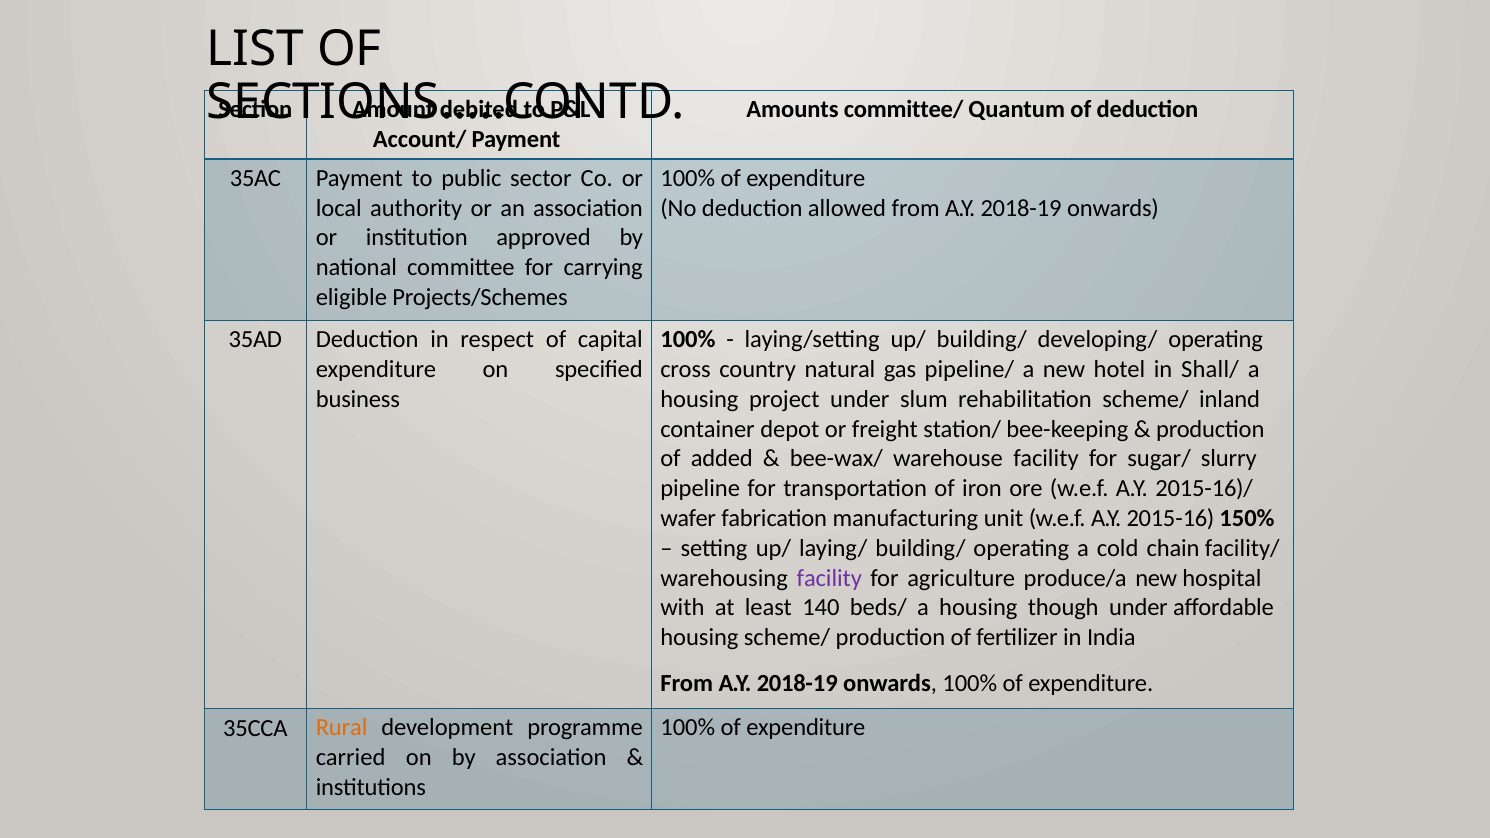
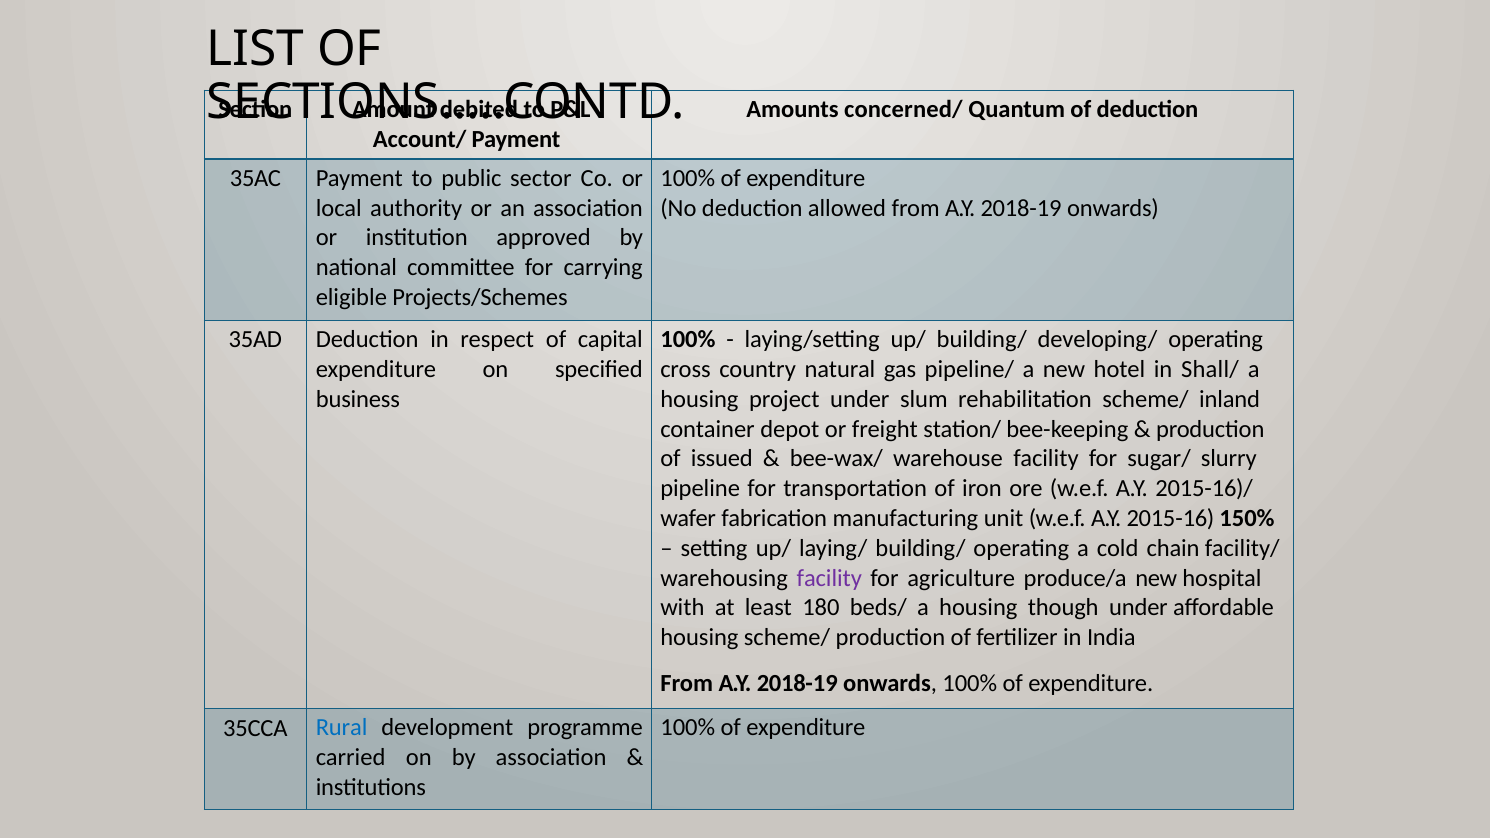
committee/: committee/ -> concerned/
added: added -> issued
140: 140 -> 180
Rural colour: orange -> blue
